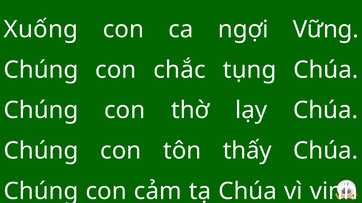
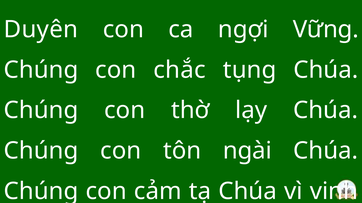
Xuống: Xuống -> Duyên
thấy: thấy -> ngài
